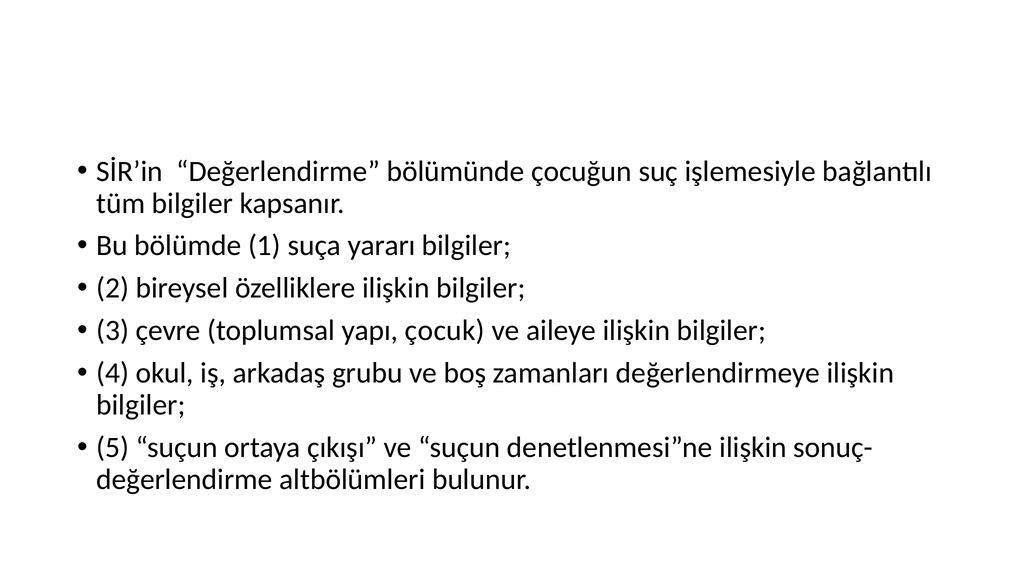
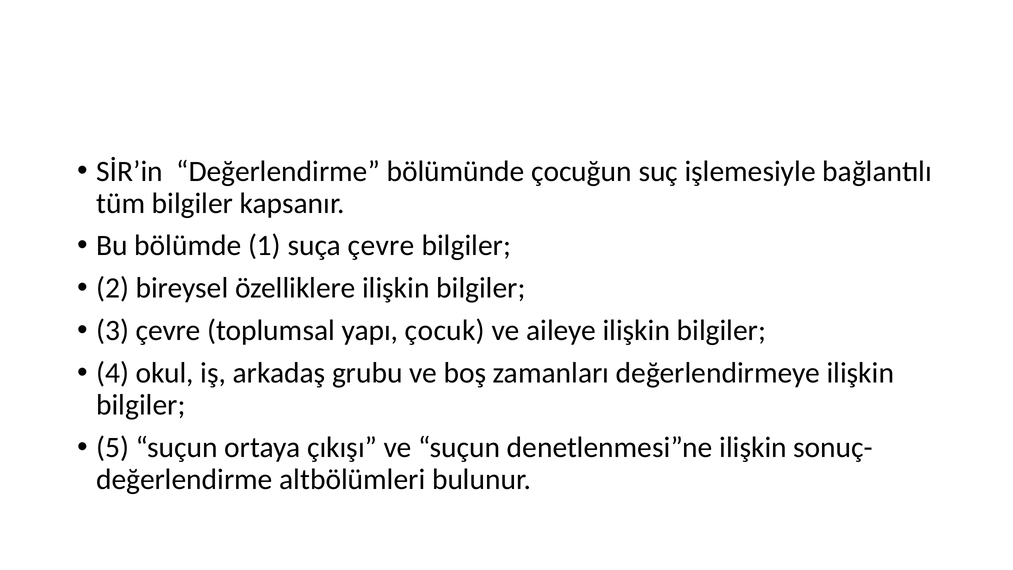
suça yararı: yararı -> çevre
